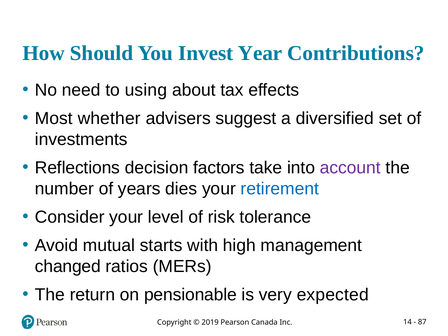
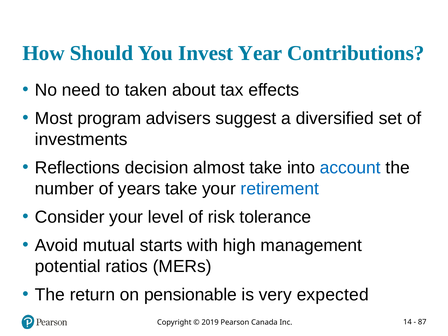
using: using -> taken
whether: whether -> program
factors: factors -> almost
account colour: purple -> blue
years dies: dies -> take
changed: changed -> potential
